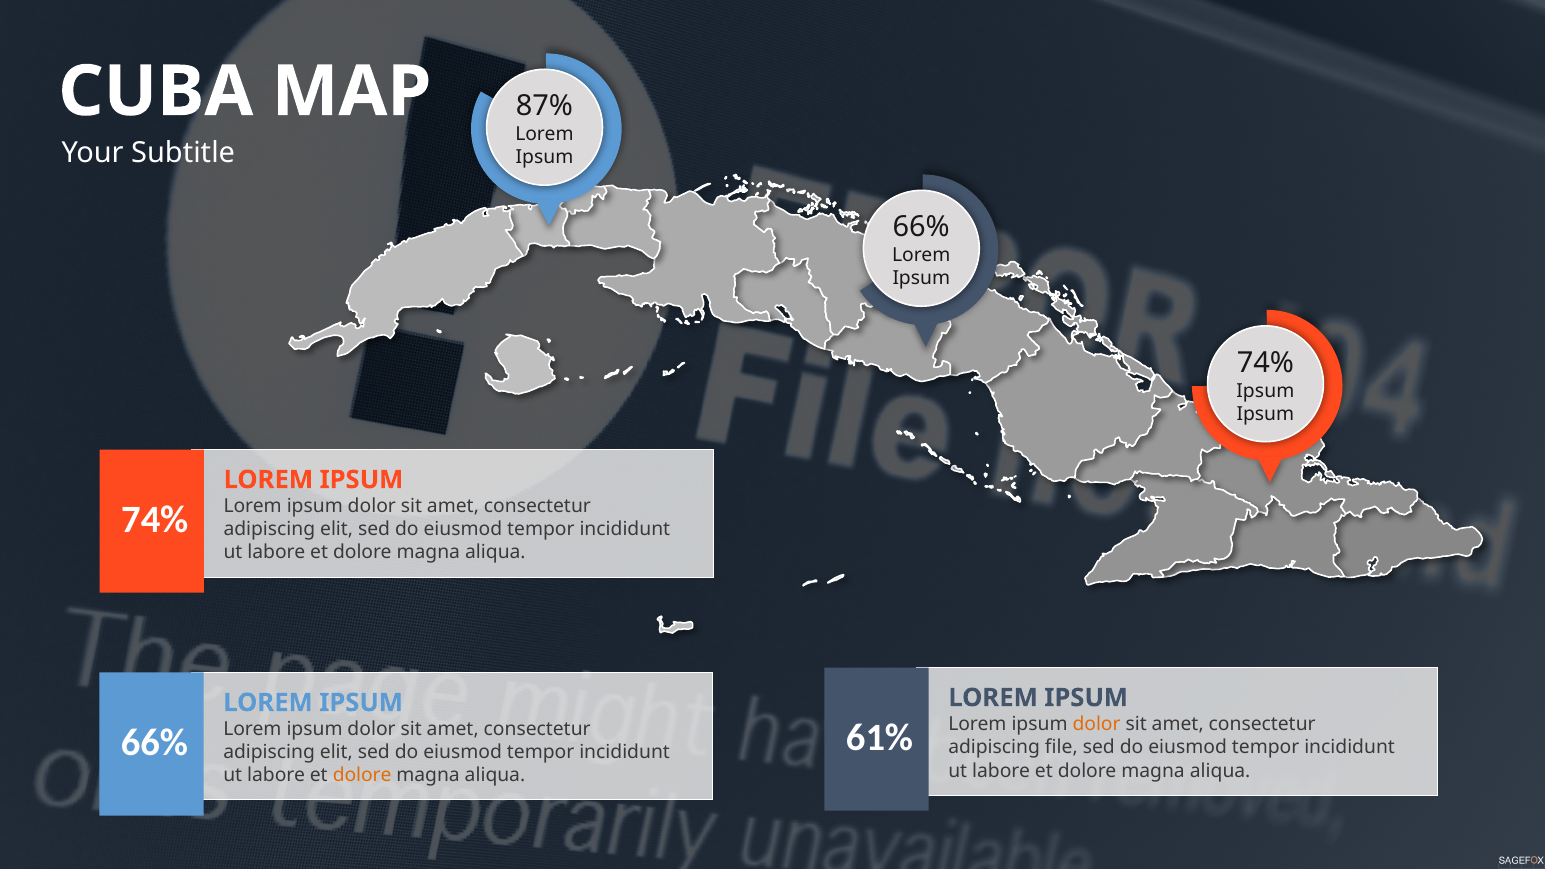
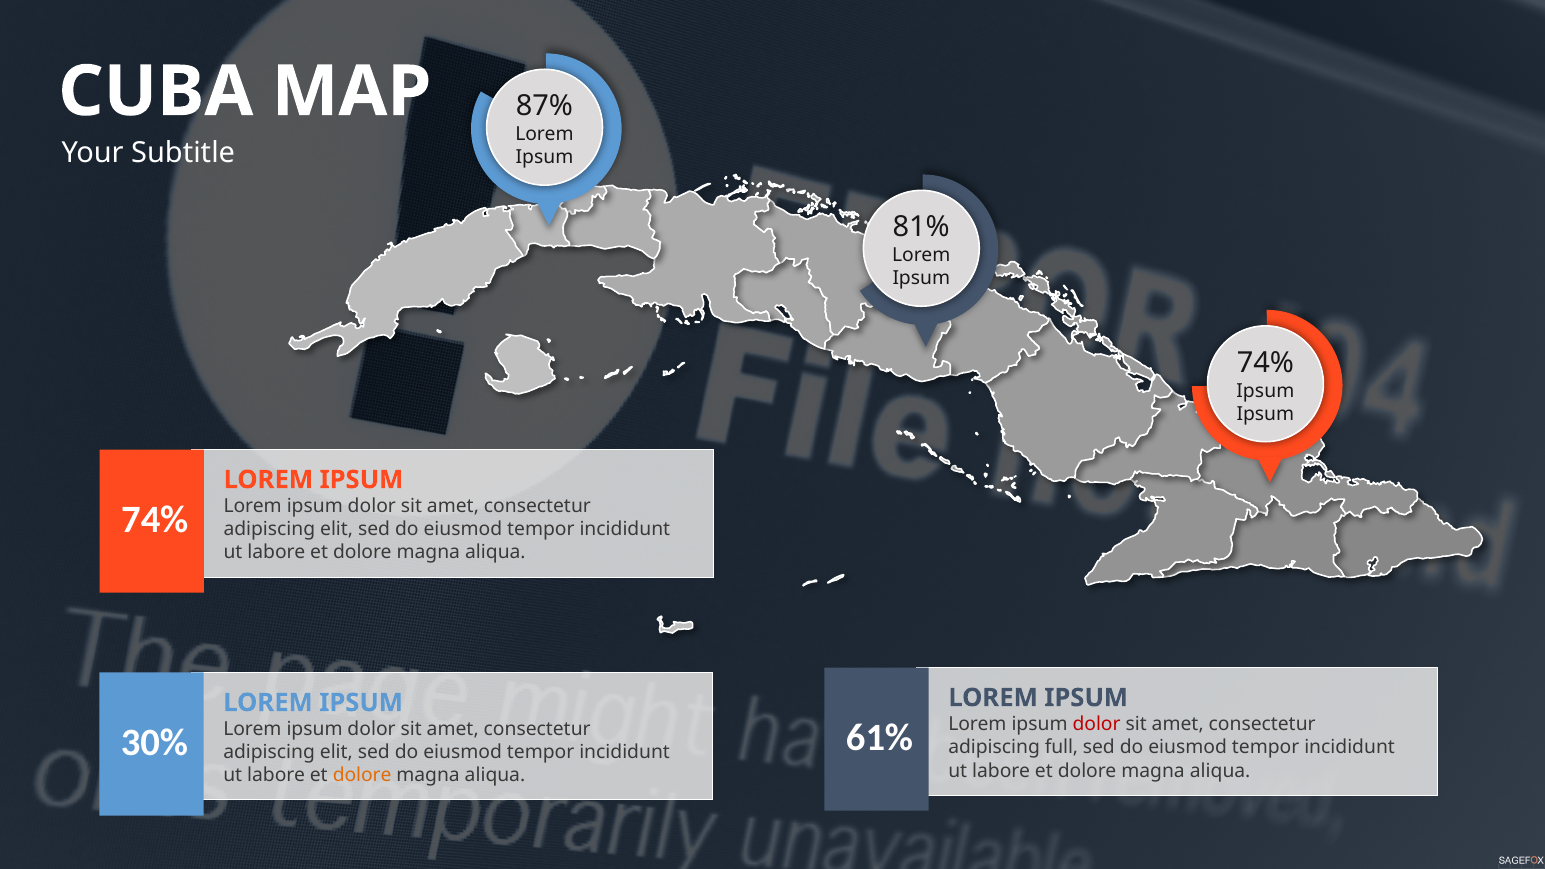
66% at (921, 227): 66% -> 81%
dolor at (1097, 724) colour: orange -> red
66% at (155, 743): 66% -> 30%
file: file -> full
